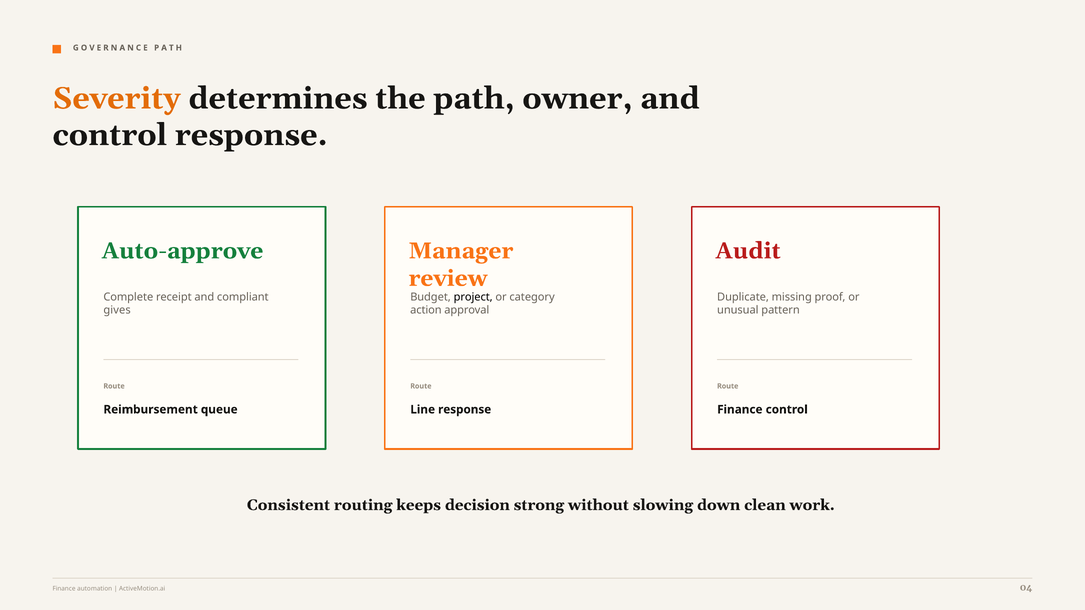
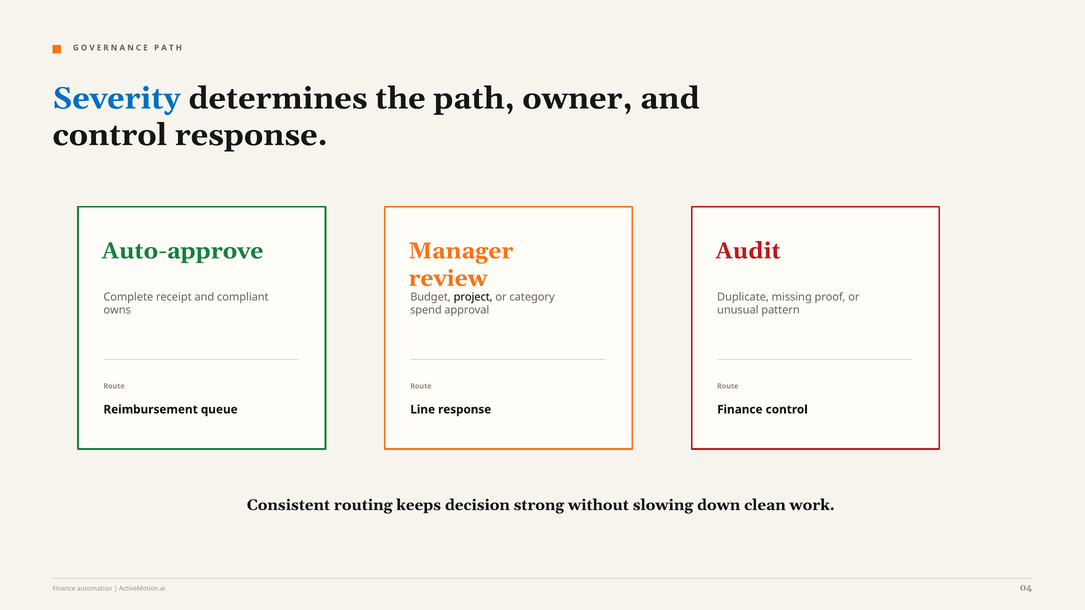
Severity colour: orange -> blue
gives: gives -> owns
action: action -> spend
